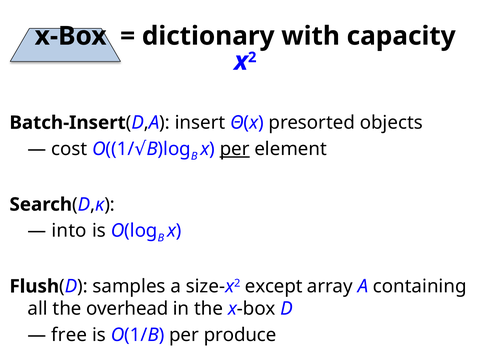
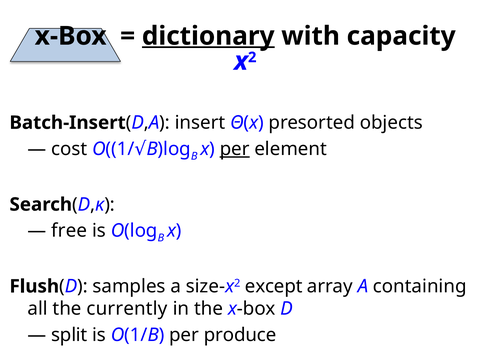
dictionary underline: none -> present
into: into -> free
overhead: overhead -> currently
free: free -> split
